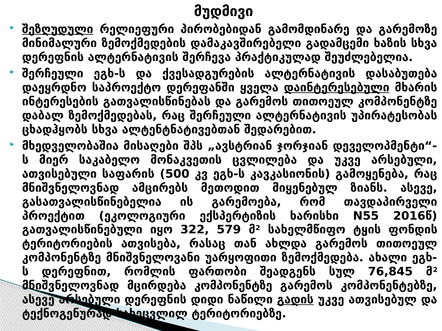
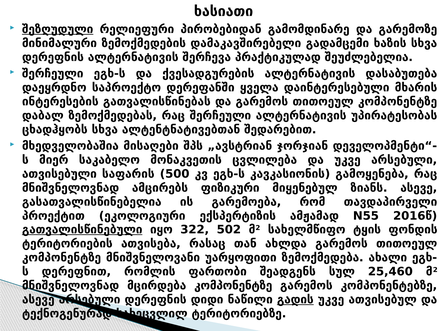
მუდმივი: მუდმივი -> ხასიათი
დაინტერესებული underline: present -> none
მეთოდით: მეთოდით -> ფიზიკური
ხარისხი: ხარისხი -> ამჟამად
გათვალისწინებული underline: none -> present
579: 579 -> 502
76,845: 76,845 -> 25,460
